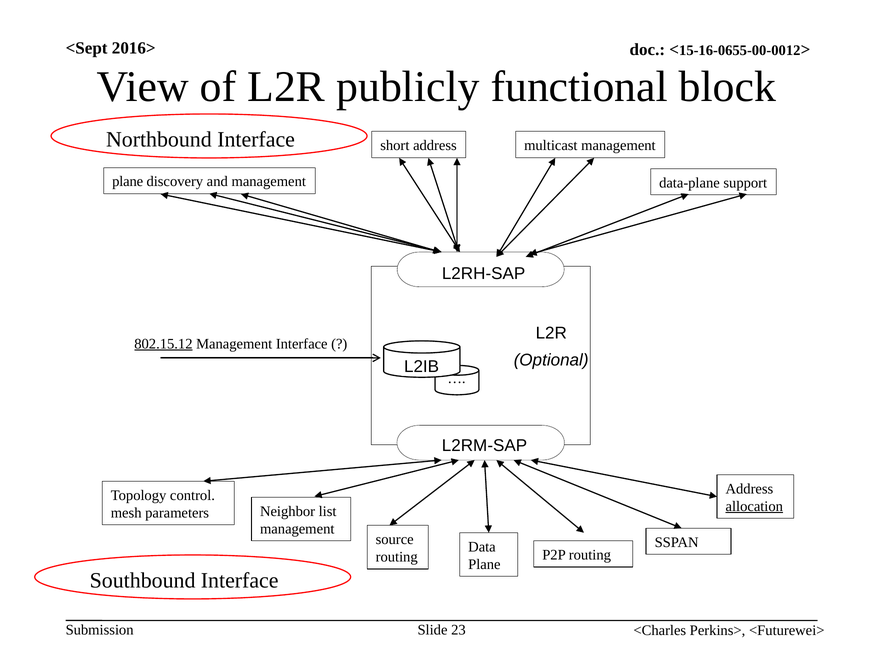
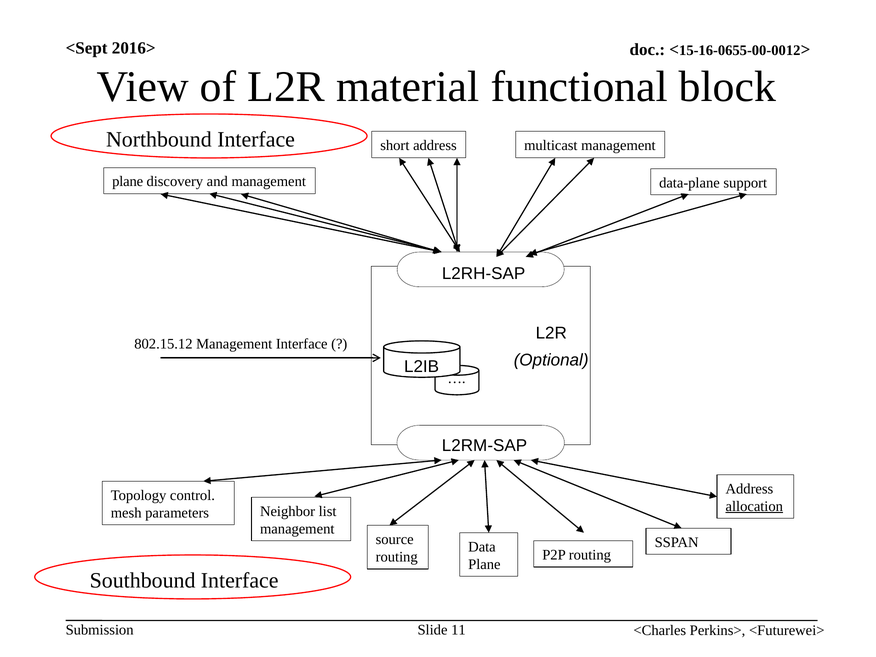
publicly: publicly -> material
802.15.12 underline: present -> none
23: 23 -> 11
